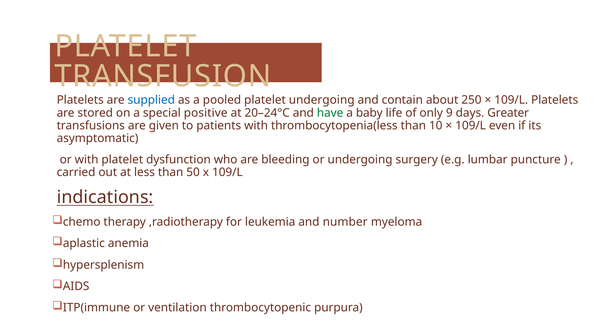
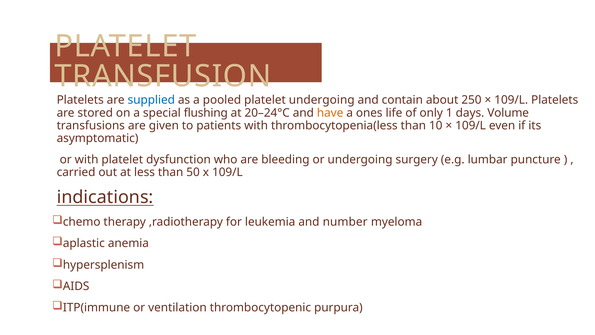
positive: positive -> flushing
have colour: green -> orange
baby: baby -> ones
9: 9 -> 1
Greater: Greater -> Volume
